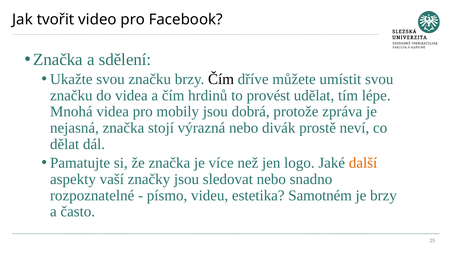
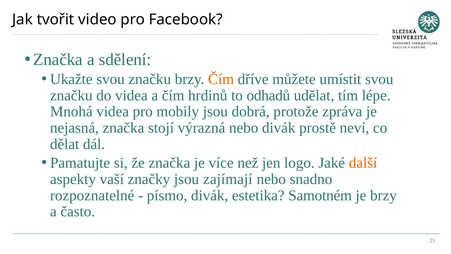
Čím at (221, 79) colour: black -> orange
provést: provést -> odhadů
sledovat: sledovat -> zajímají
písmo videu: videu -> divák
